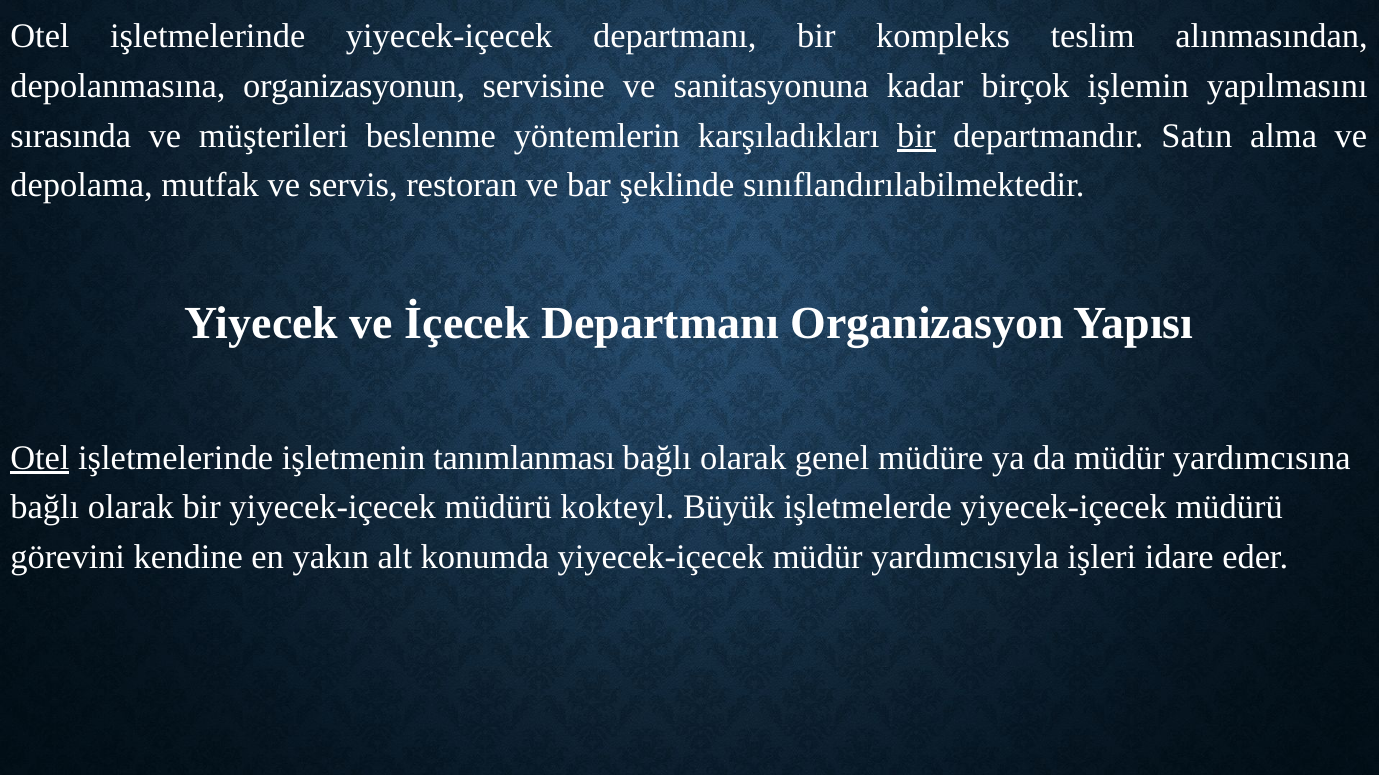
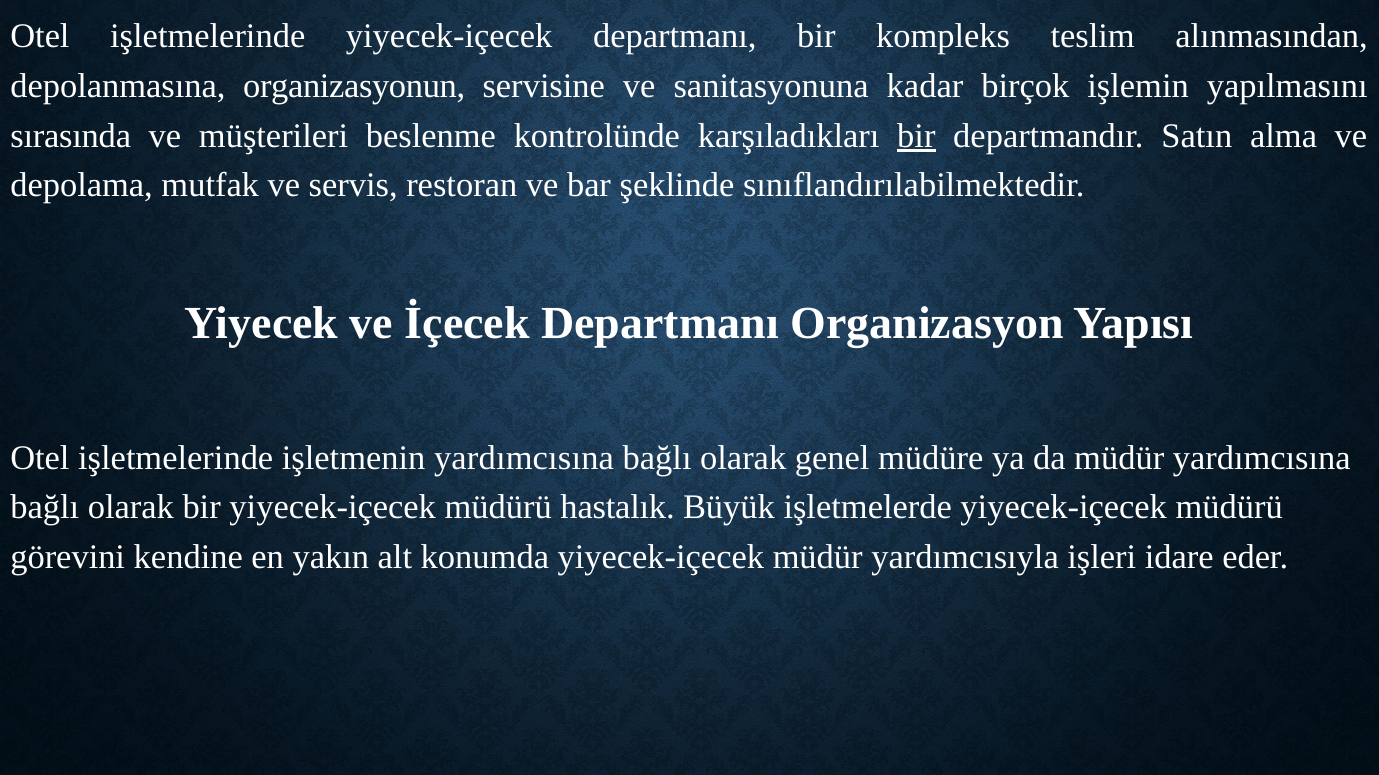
yöntemlerin: yöntemlerin -> kontrolünde
Otel at (40, 458) underline: present -> none
işletmenin tanımlanması: tanımlanması -> yardımcısına
kokteyl: kokteyl -> hastalık
